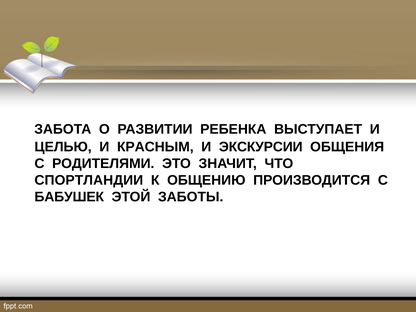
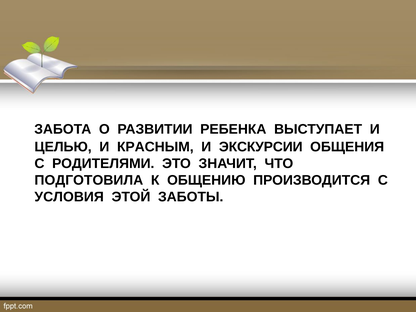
СПОРТЛАНДИИ: СПОРТЛАНДИИ -> ПОДГОТОВИЛА
БАБУШЕК: БАБУШЕК -> УСЛОВИЯ
